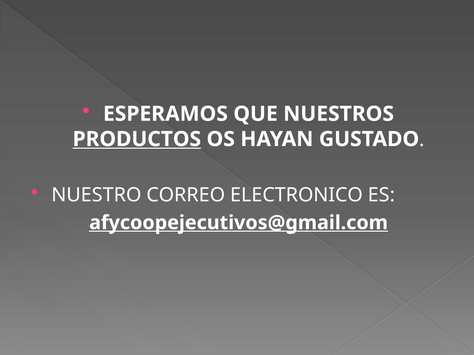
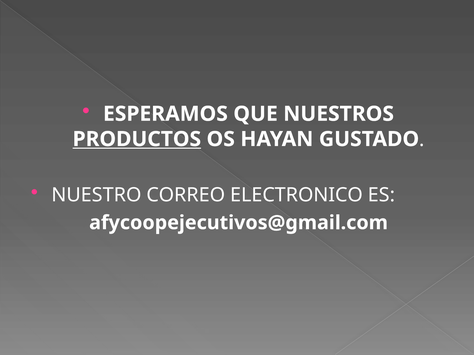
afycoopejecutivos@gmail.com underline: present -> none
